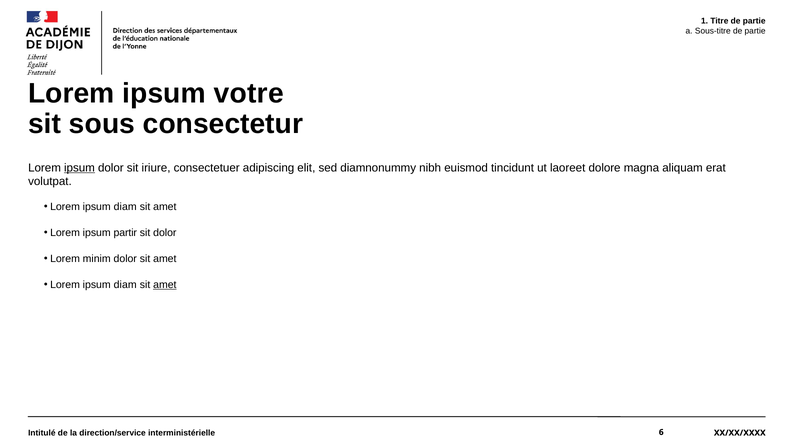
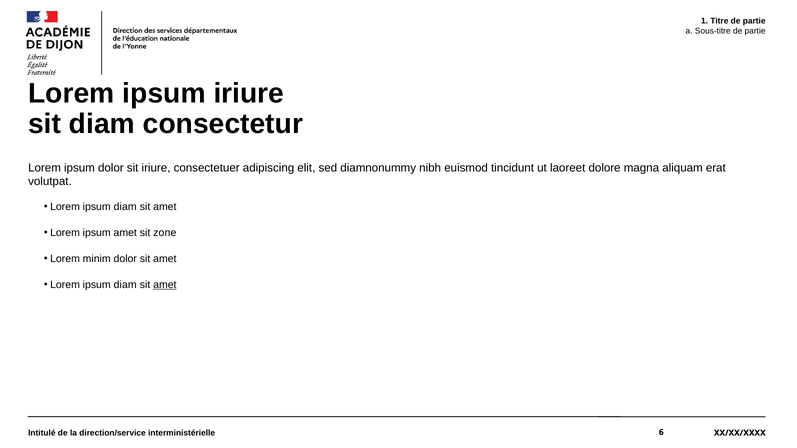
ipsum votre: votre -> iriure
sit sous: sous -> diam
ipsum at (79, 168) underline: present -> none
ipsum partir: partir -> amet
sit dolor: dolor -> zone
